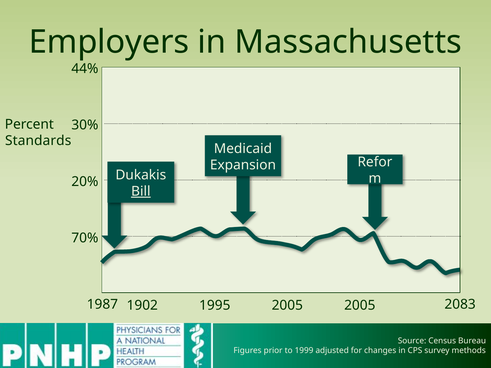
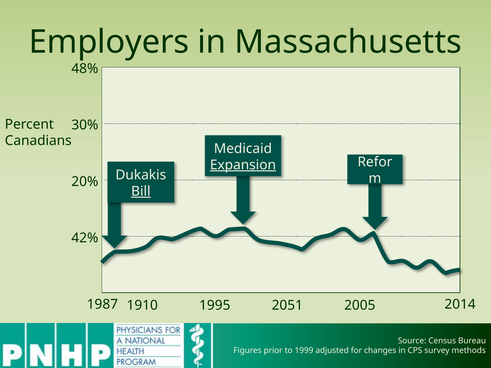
44%: 44% -> 48%
Standards: Standards -> Canadians
Expansion underline: none -> present
70%: 70% -> 42%
2083: 2083 -> 2014
1902: 1902 -> 1910
1995 2005: 2005 -> 2051
